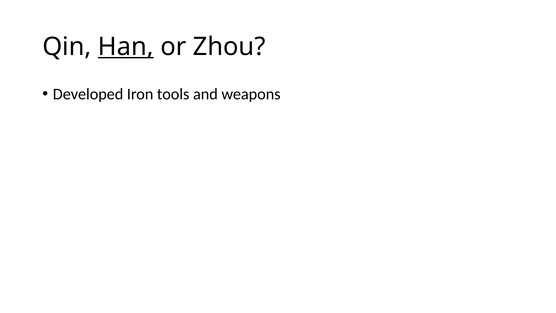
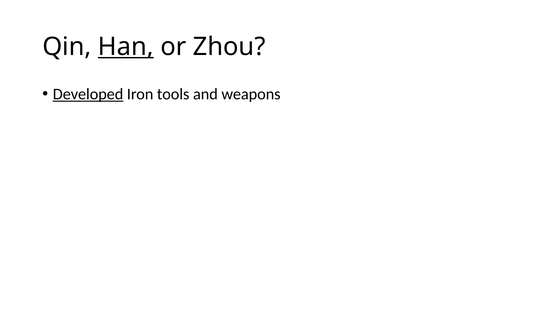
Developed underline: none -> present
